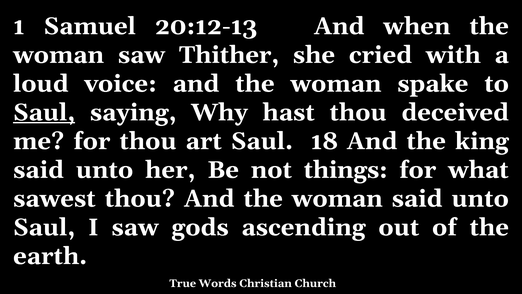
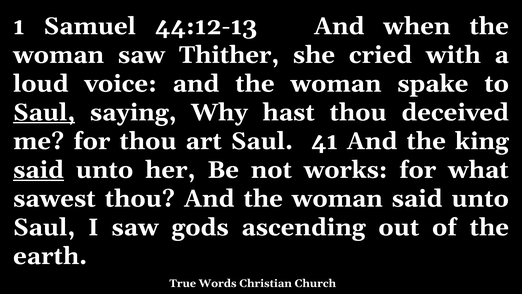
20:12-13: 20:12-13 -> 44:12-13
18: 18 -> 41
said at (39, 170) underline: none -> present
things: things -> works
